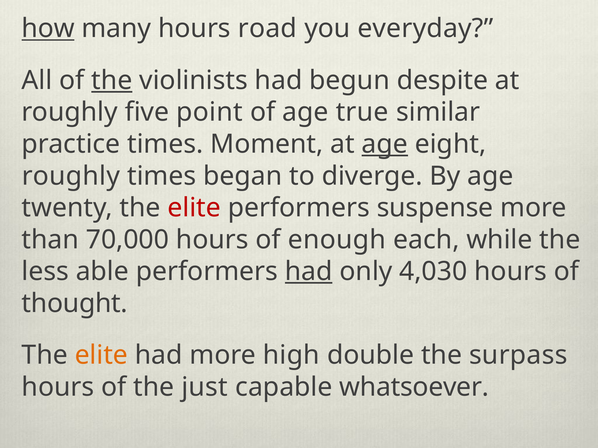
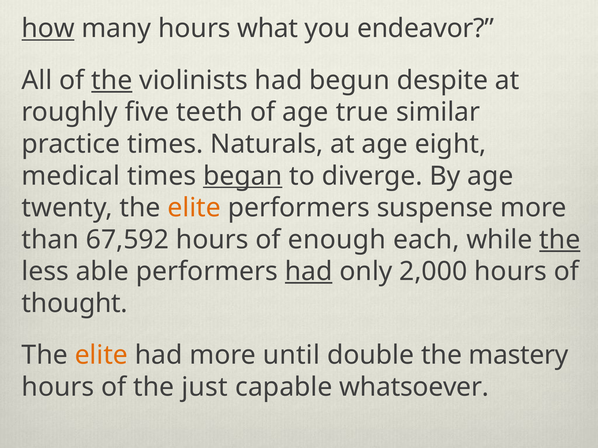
road: road -> what
everyday: everyday -> endeavor
point: point -> teeth
Moment: Moment -> Naturals
age at (385, 144) underline: present -> none
roughly at (71, 176): roughly -> medical
began underline: none -> present
elite at (194, 208) colour: red -> orange
70,000: 70,000 -> 67,592
the at (560, 240) underline: none -> present
4,030: 4,030 -> 2,000
high: high -> until
surpass: surpass -> mastery
